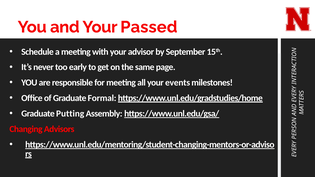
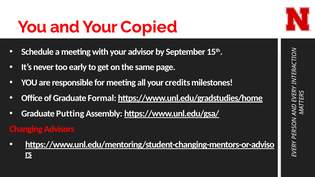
Passed: Passed -> Copied
events: events -> credits
